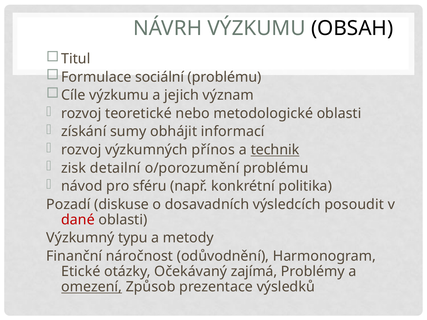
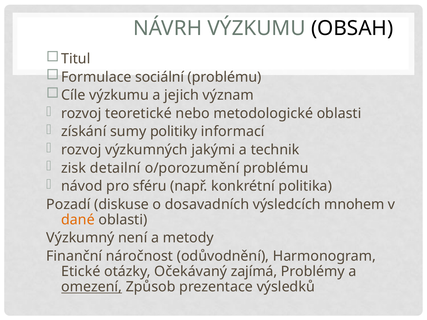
obhájit: obhájit -> politiky
přínos: přínos -> jakými
technik underline: present -> none
posoudit: posoudit -> mnohem
dané colour: red -> orange
typu: typu -> není
